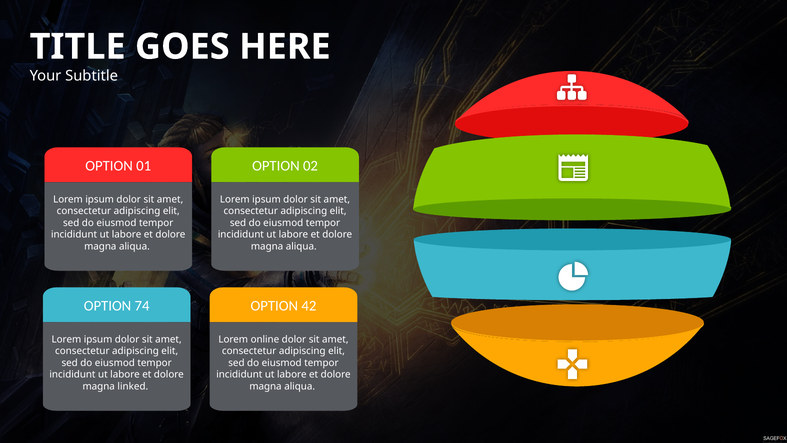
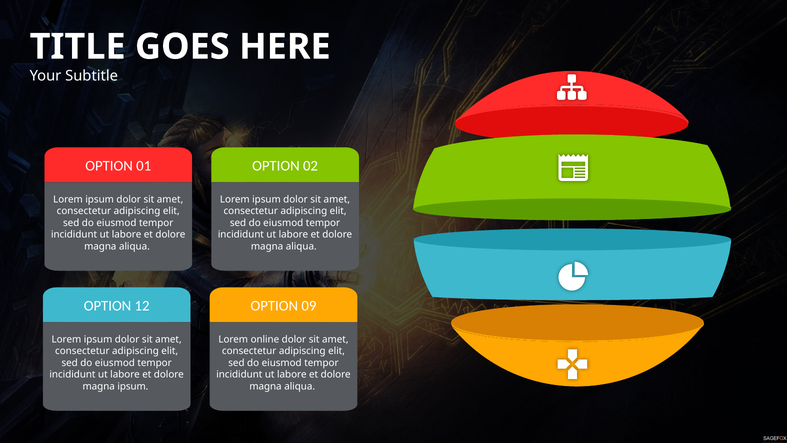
74: 74 -> 12
42: 42 -> 09
magna linked: linked -> ipsum
